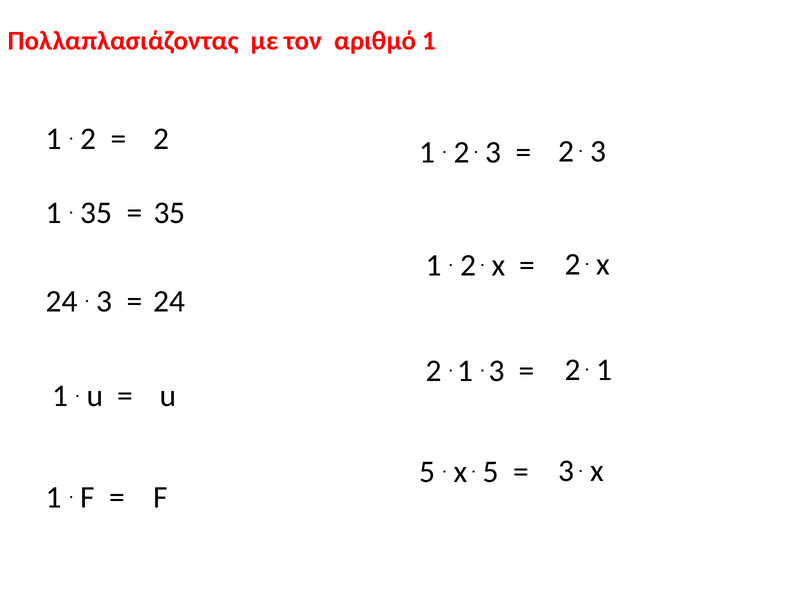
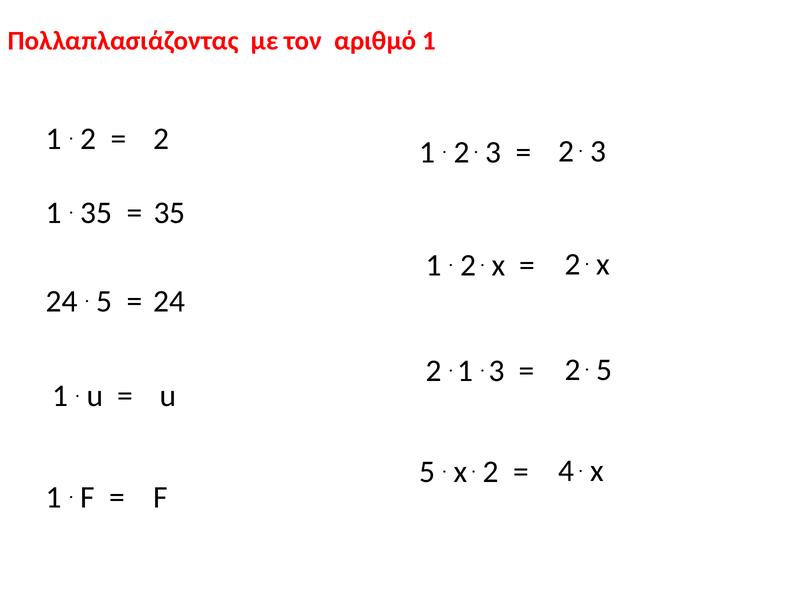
3 at (104, 301): 3 -> 5
1 at (604, 370): 1 -> 5
5 at (491, 472): 5 -> 2
3 at (566, 471): 3 -> 4
